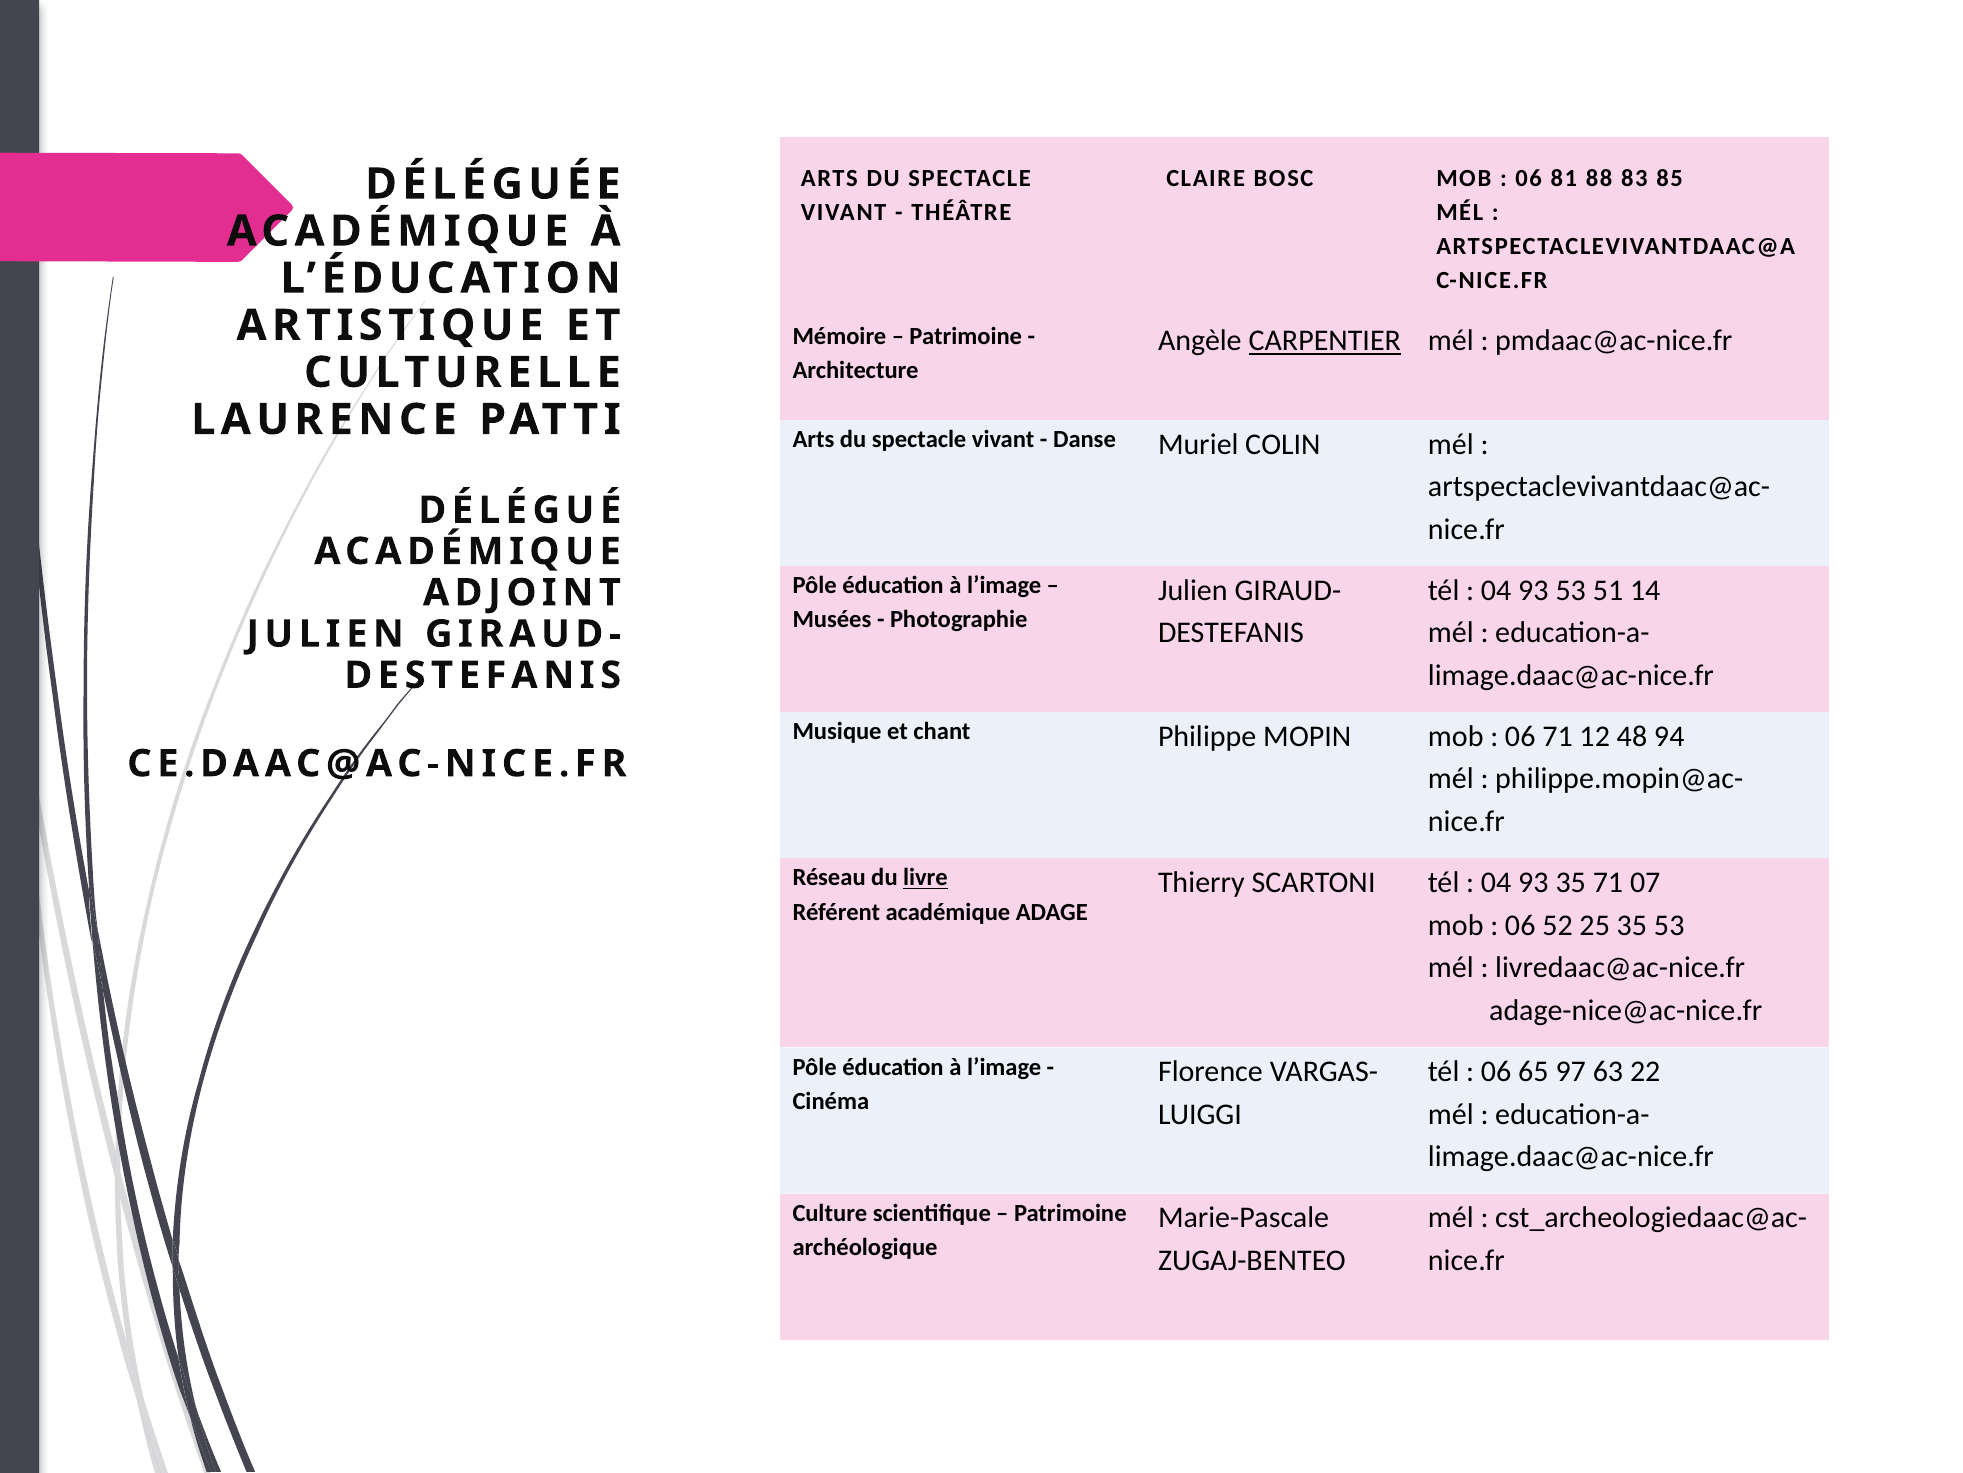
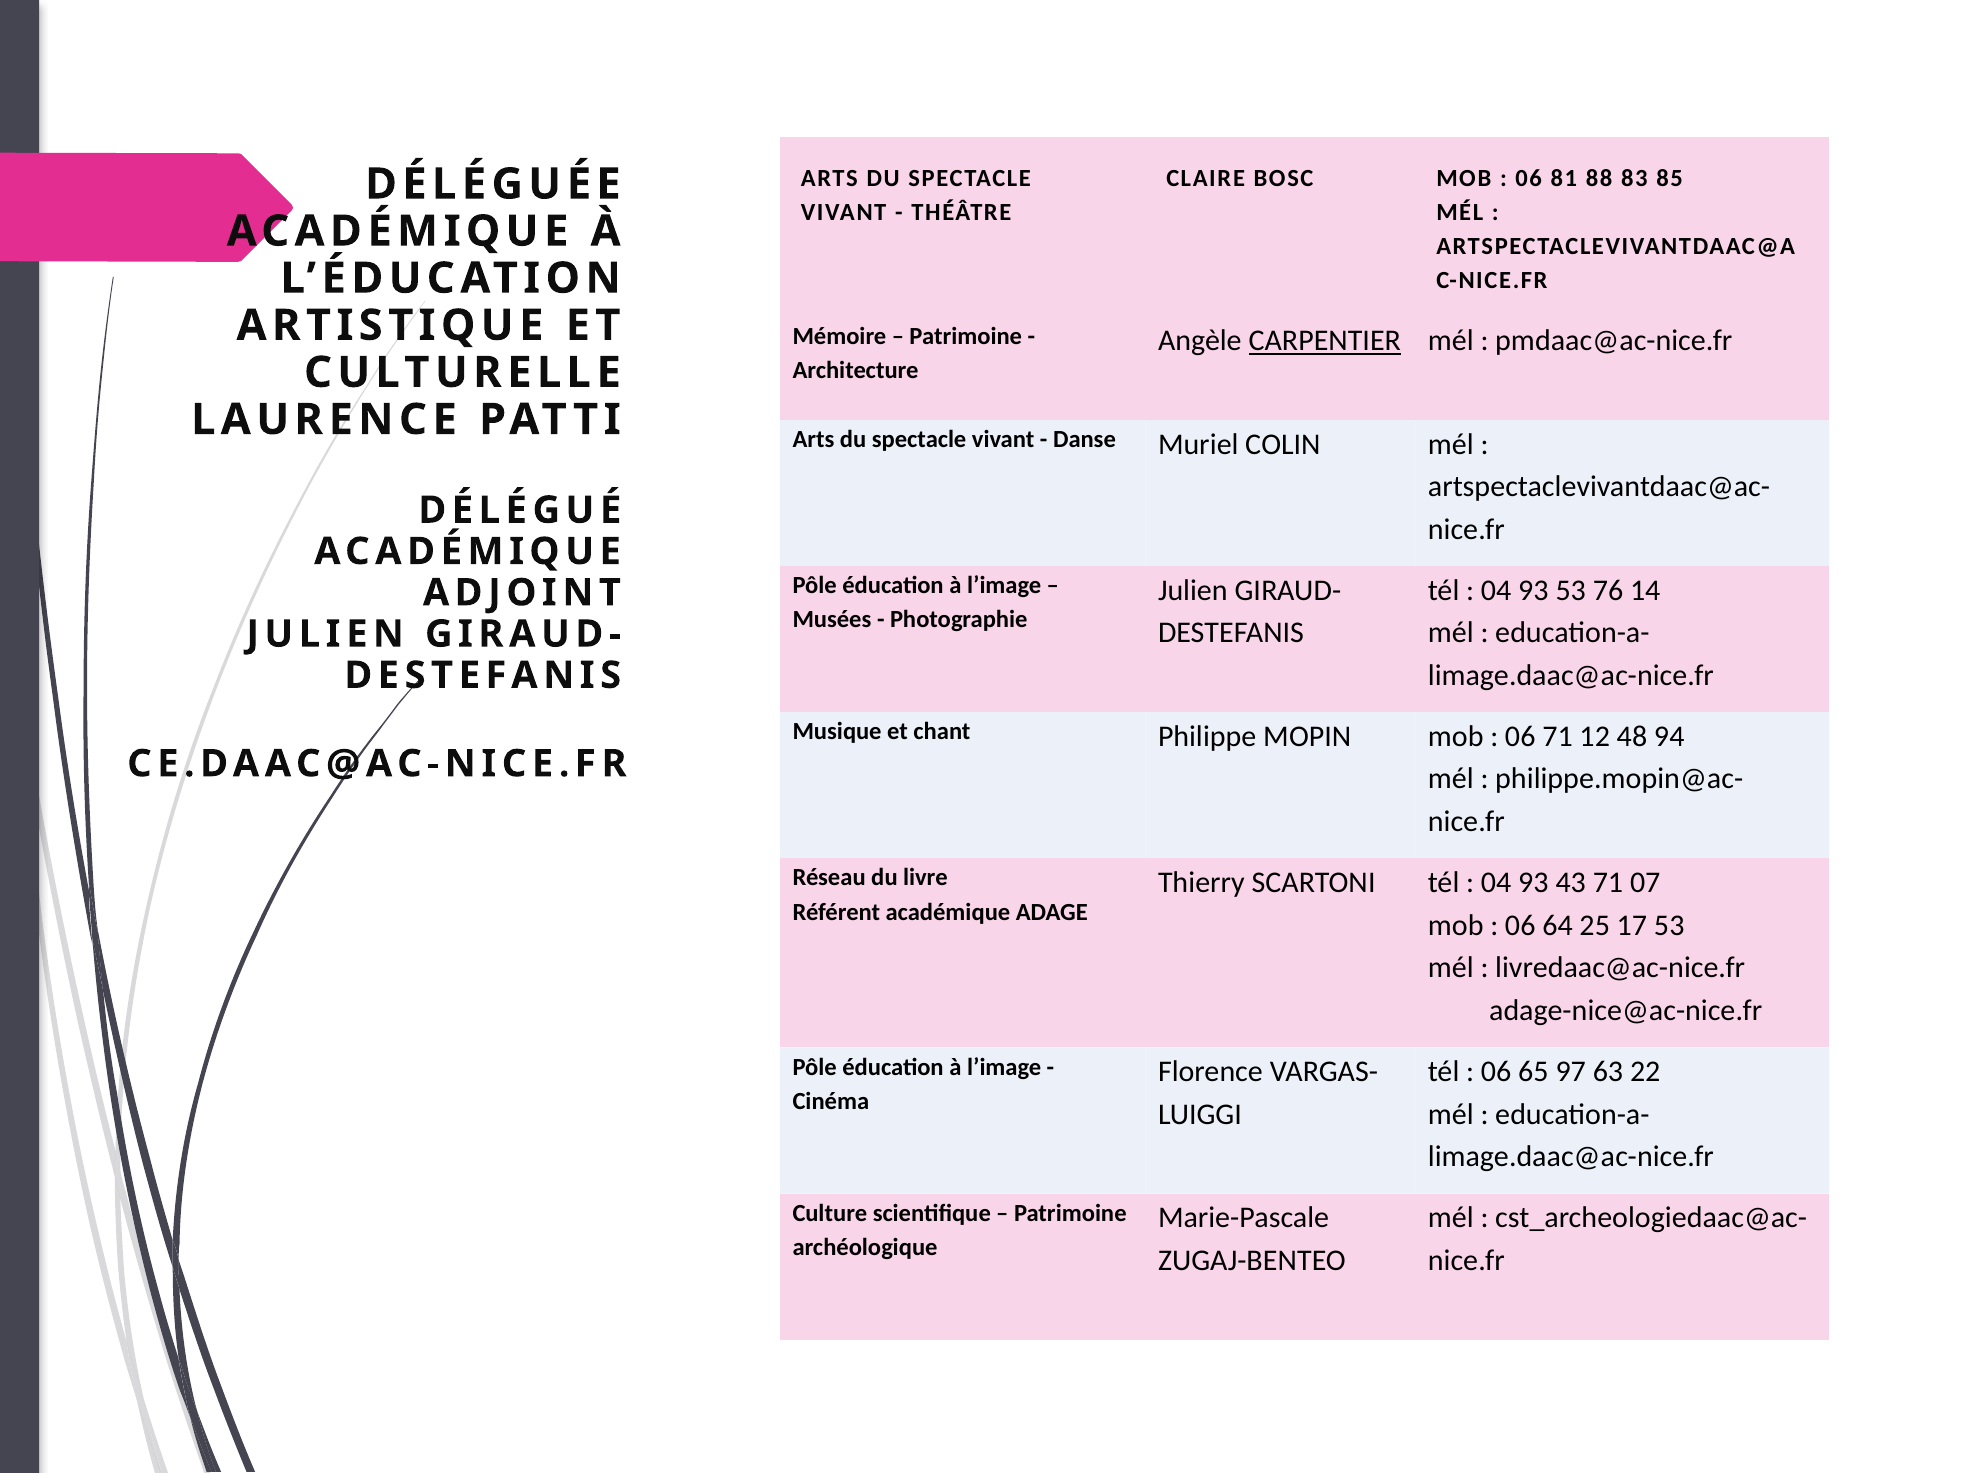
51: 51 -> 76
livre underline: present -> none
93 35: 35 -> 43
52: 52 -> 64
25 35: 35 -> 17
